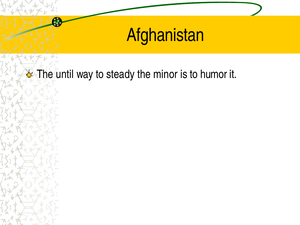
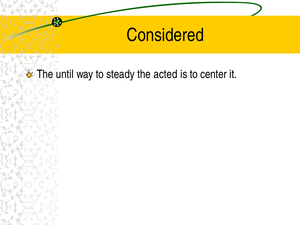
Afghanistan: Afghanistan -> Considered
minor: minor -> acted
humor: humor -> center
